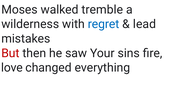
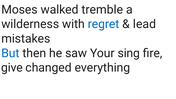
But colour: red -> blue
sins: sins -> sing
love: love -> give
